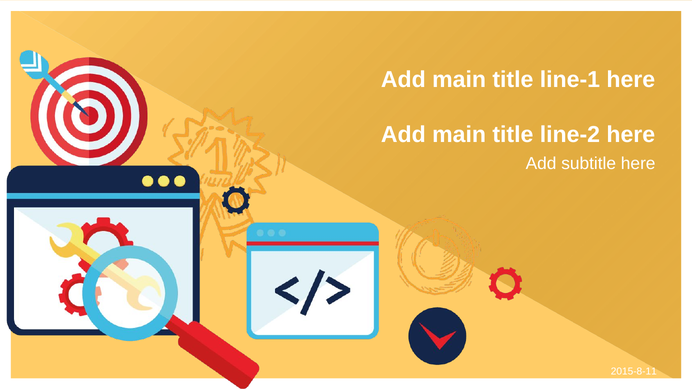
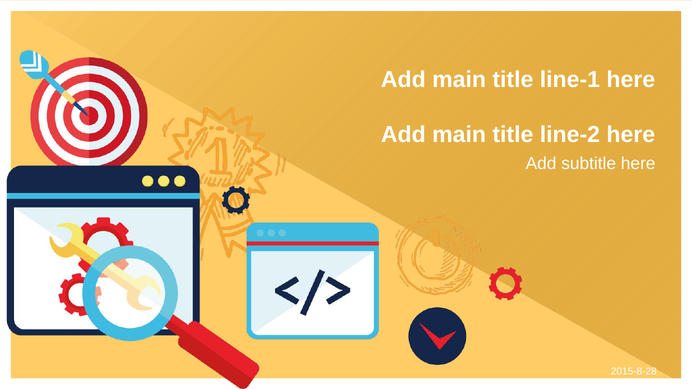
2015-8-11: 2015-8-11 -> 2015-8-28
